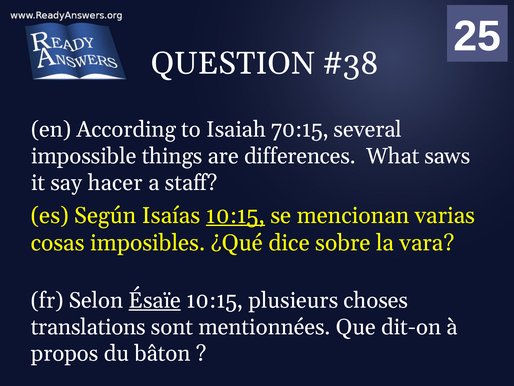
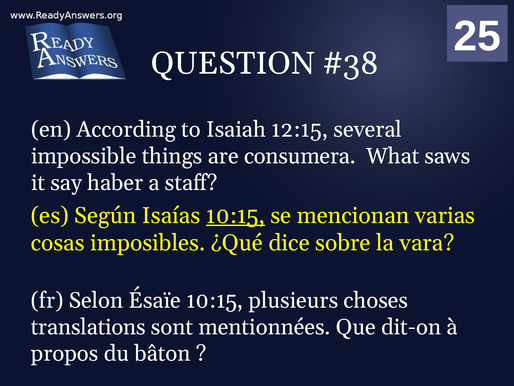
70:15: 70:15 -> 12:15
differences: differences -> consumera
hacer: hacer -> haber
Ésaïe underline: present -> none
